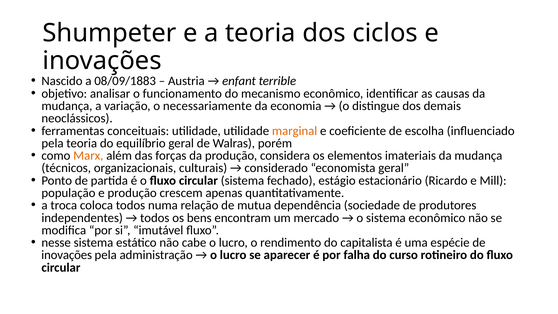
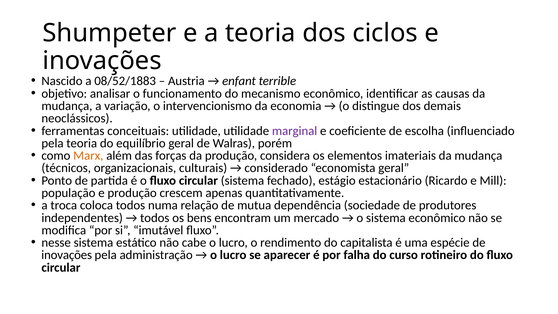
08/09/1883: 08/09/1883 -> 08/52/1883
necessariamente: necessariamente -> intervencionismo
marginal colour: orange -> purple
